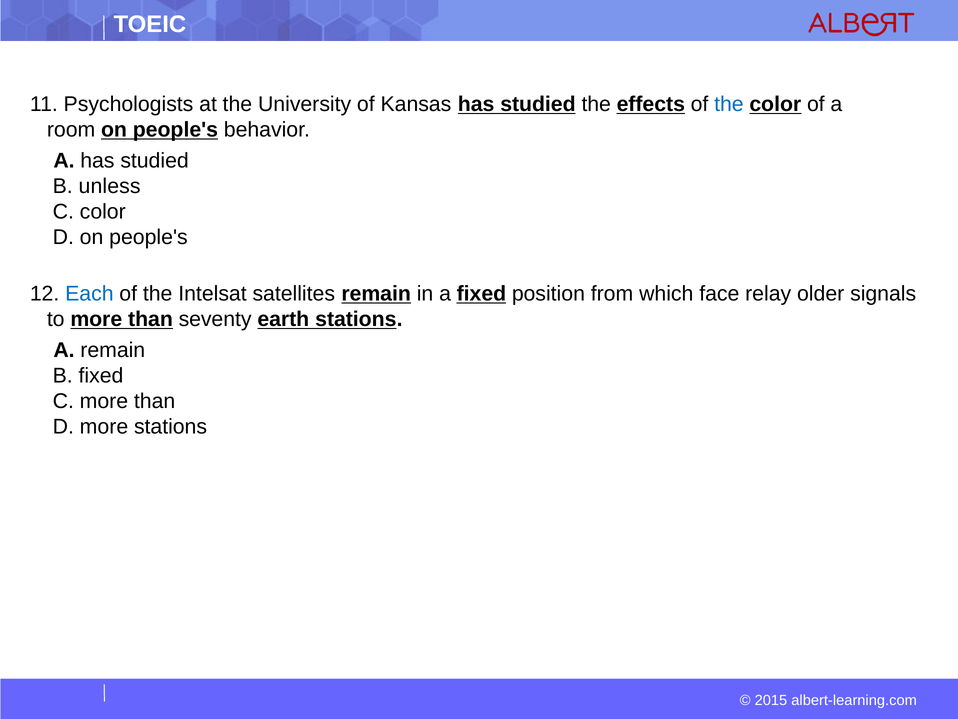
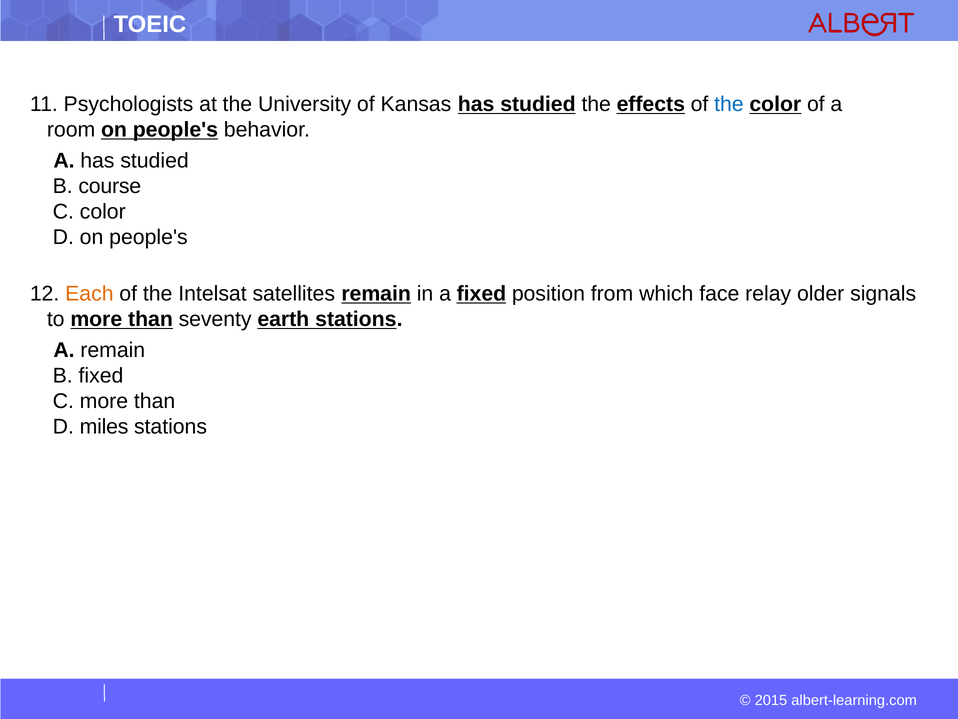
unless: unless -> course
Each colour: blue -> orange
D more: more -> miles
